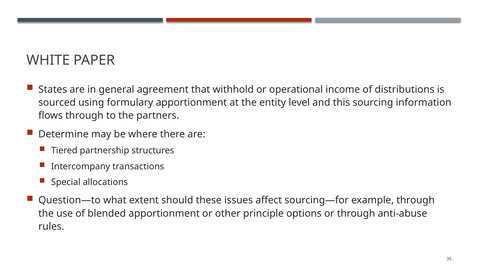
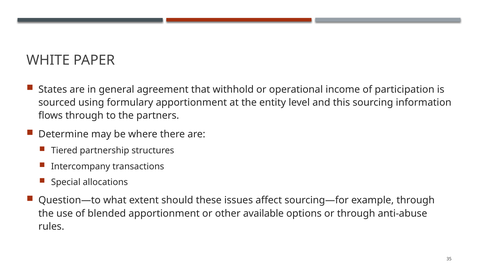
distributions: distributions -> participation
principle: principle -> available
